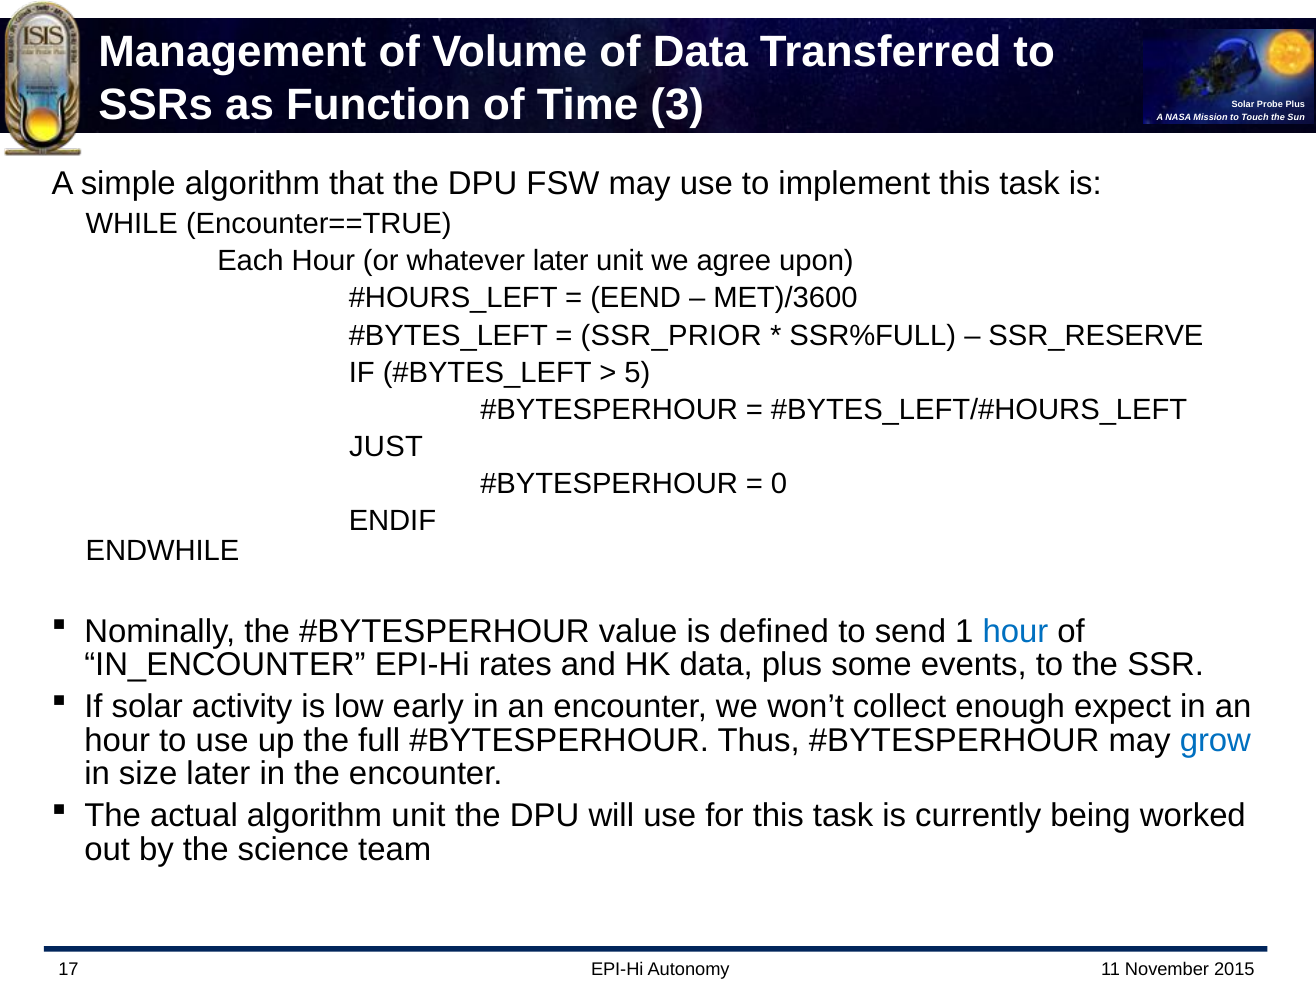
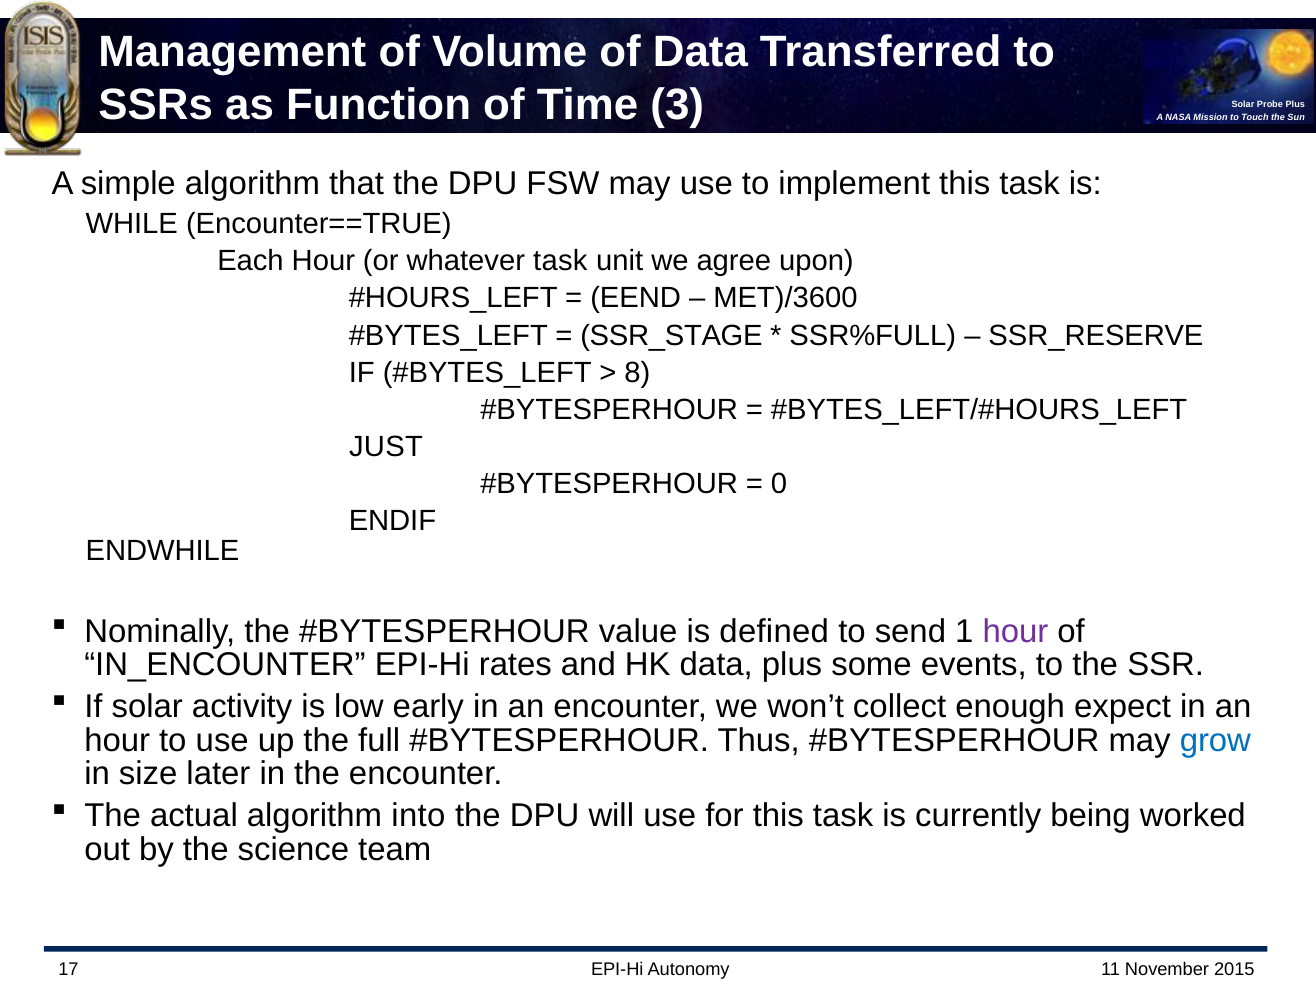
whatever later: later -> task
SSR_PRIOR: SSR_PRIOR -> SSR_STAGE
5: 5 -> 8
hour at (1015, 631) colour: blue -> purple
algorithm unit: unit -> into
